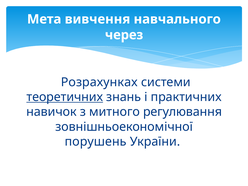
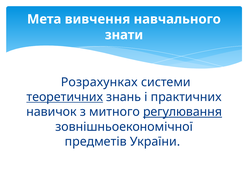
через: через -> знати
регулювання underline: none -> present
порушень: порушень -> предметів
